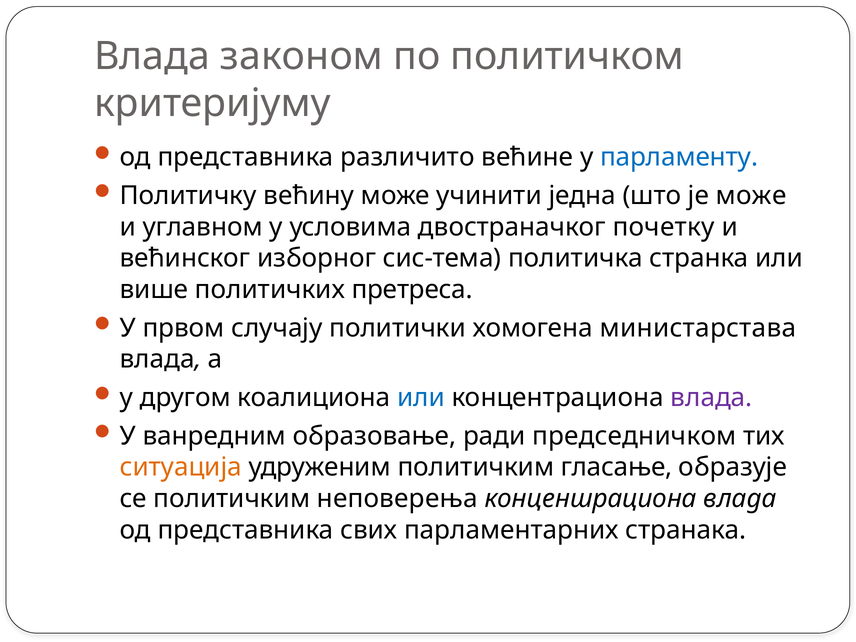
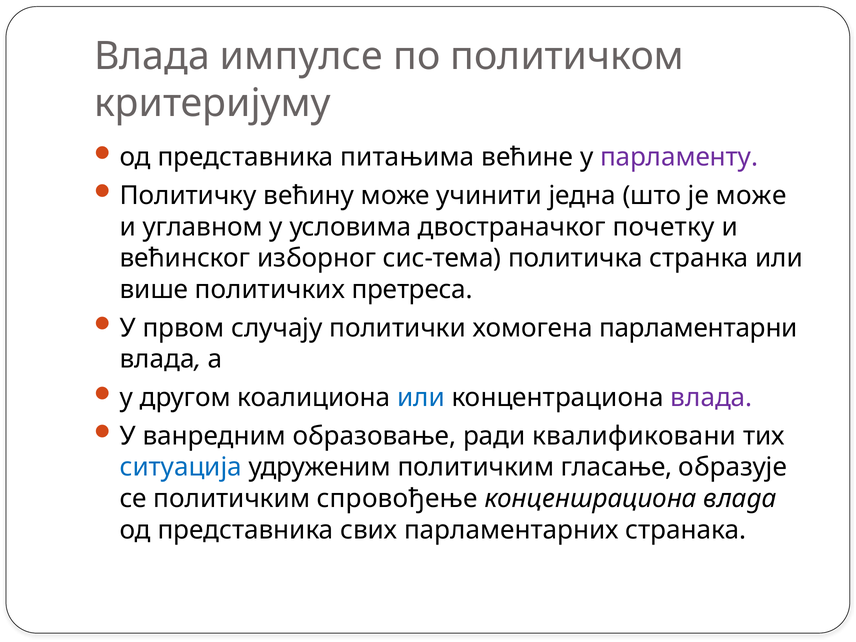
законом: законом -> импулсе
различито: различито -> питањима
парламенту colour: blue -> purple
министарстава: министарстава -> парламентарни
председничком: председничком -> квалификовани
ситуација colour: orange -> blue
неповерења: неповерења -> спровођење
